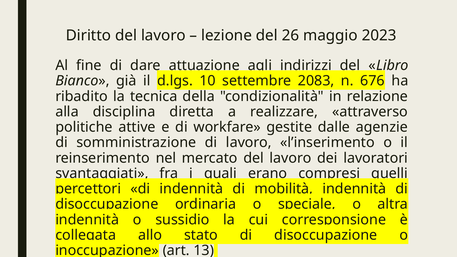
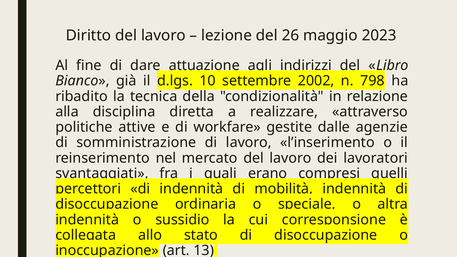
2083: 2083 -> 2002
676: 676 -> 798
